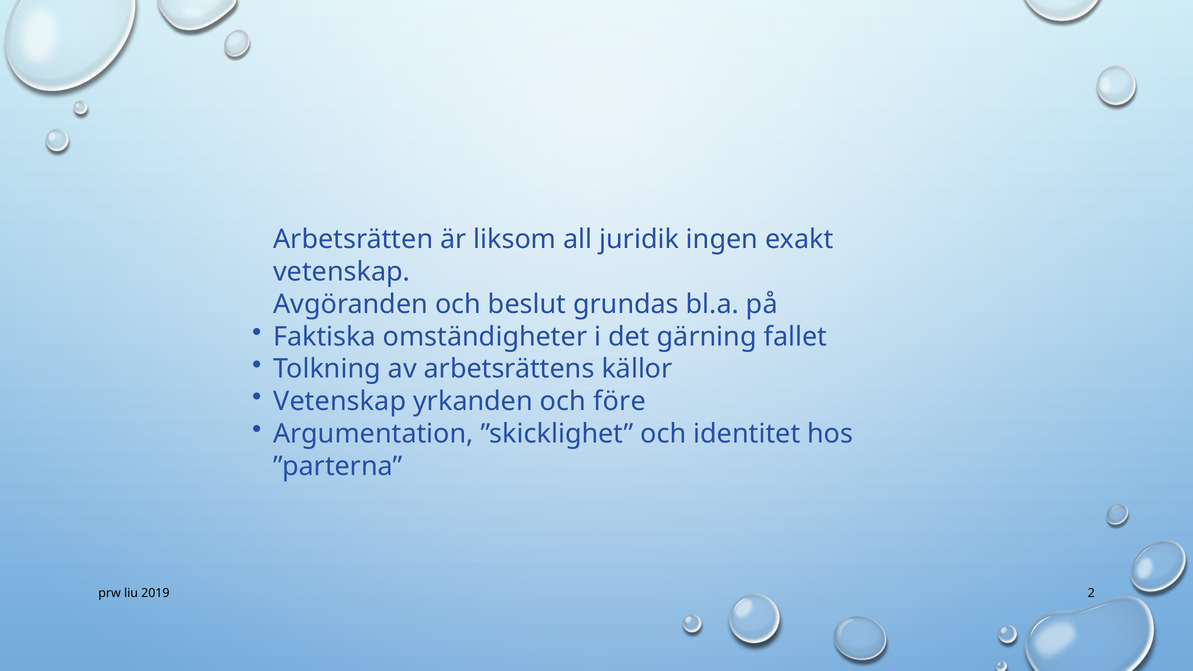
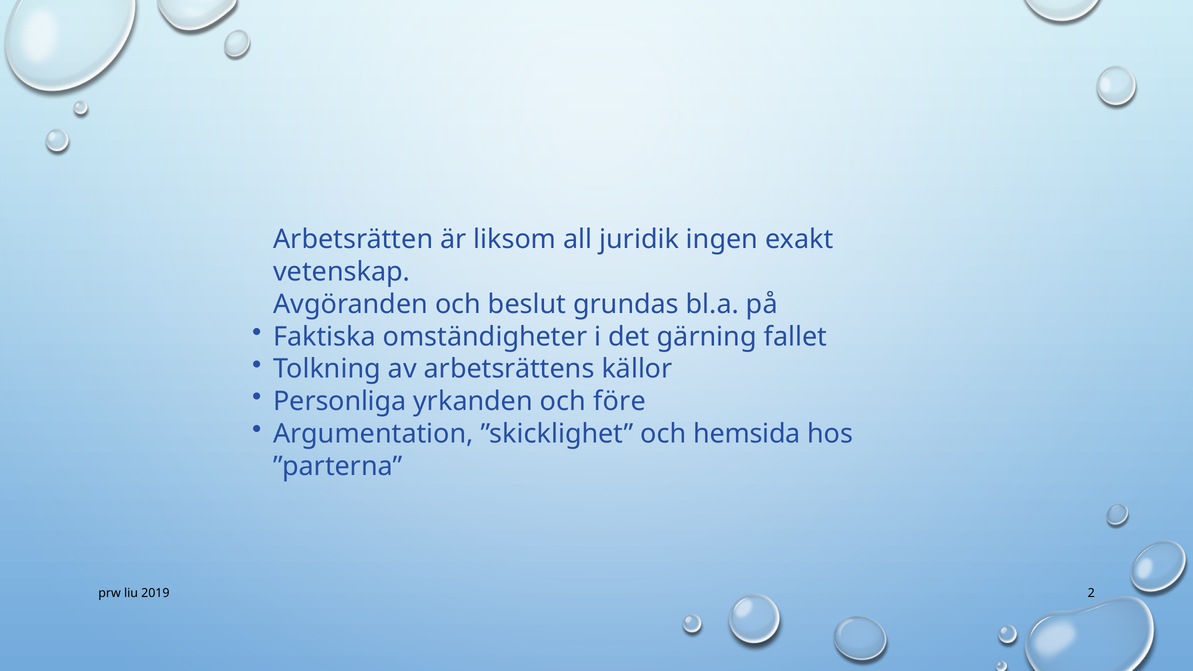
Vetenskap at (340, 401): Vetenskap -> Personliga
identitet: identitet -> hemsida
